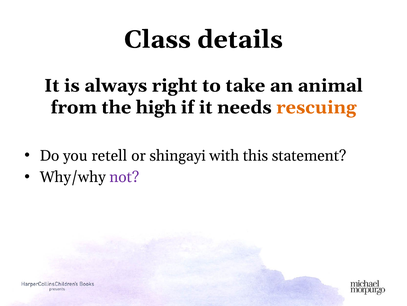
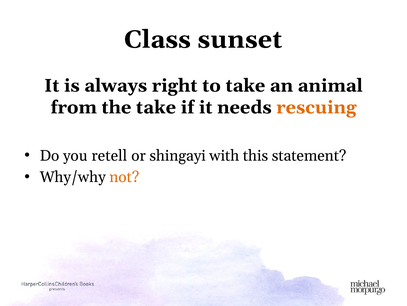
details: details -> sunset
the high: high -> take
not colour: purple -> orange
